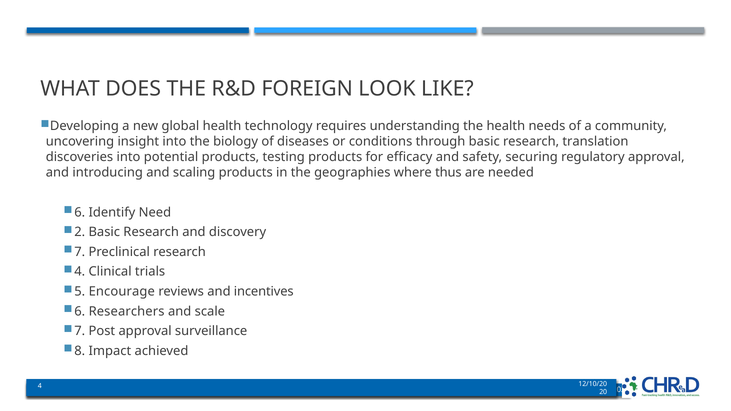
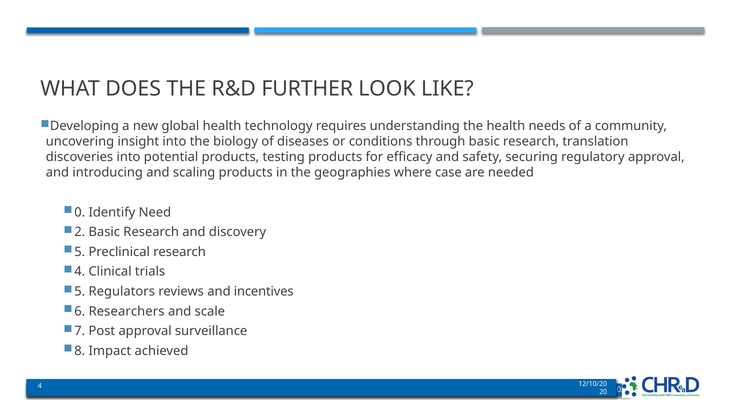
FOREIGN: FOREIGN -> FURTHER
thus: thus -> case
6 at (80, 212): 6 -> 0
7 at (80, 252): 7 -> 5
Encourage: Encourage -> Regulators
